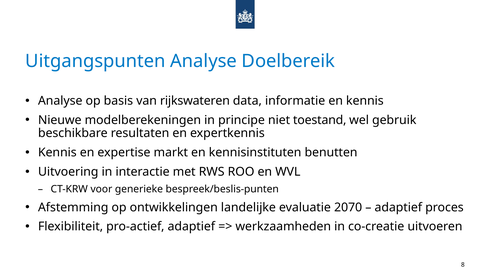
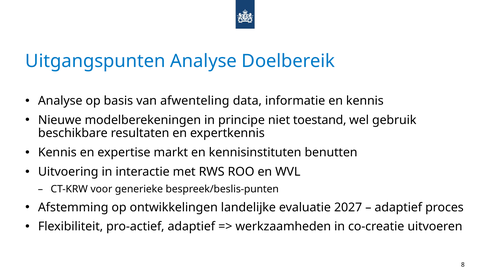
rijkswateren: rijkswateren -> afwenteling
2070: 2070 -> 2027
